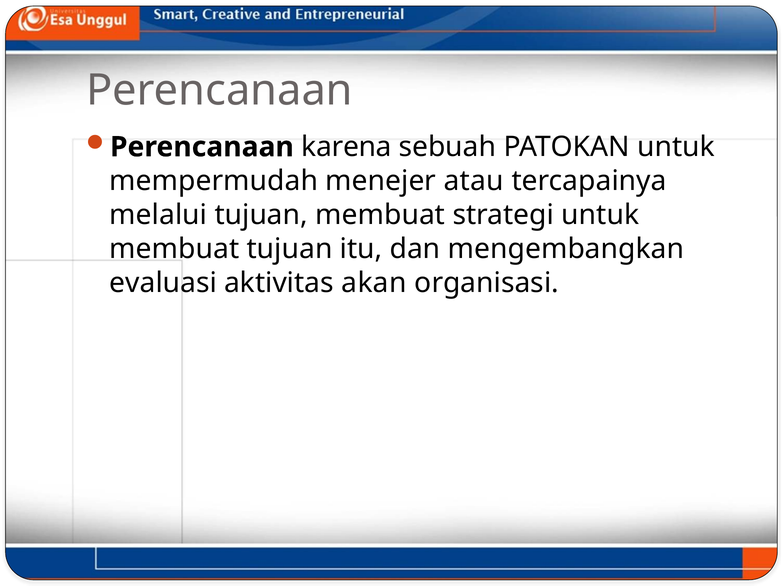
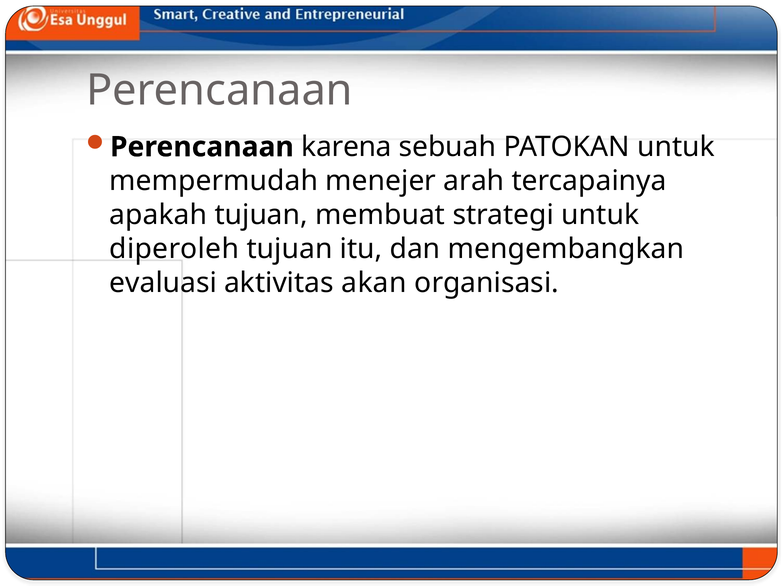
atau: atau -> arah
melalui: melalui -> apakah
membuat at (174, 249): membuat -> diperoleh
